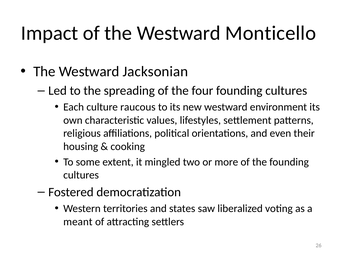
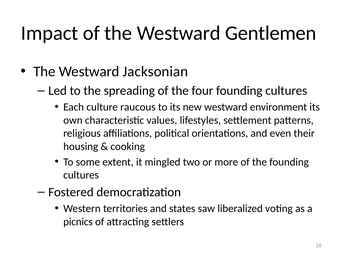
Monticello: Monticello -> Gentlemen
meant: meant -> picnics
